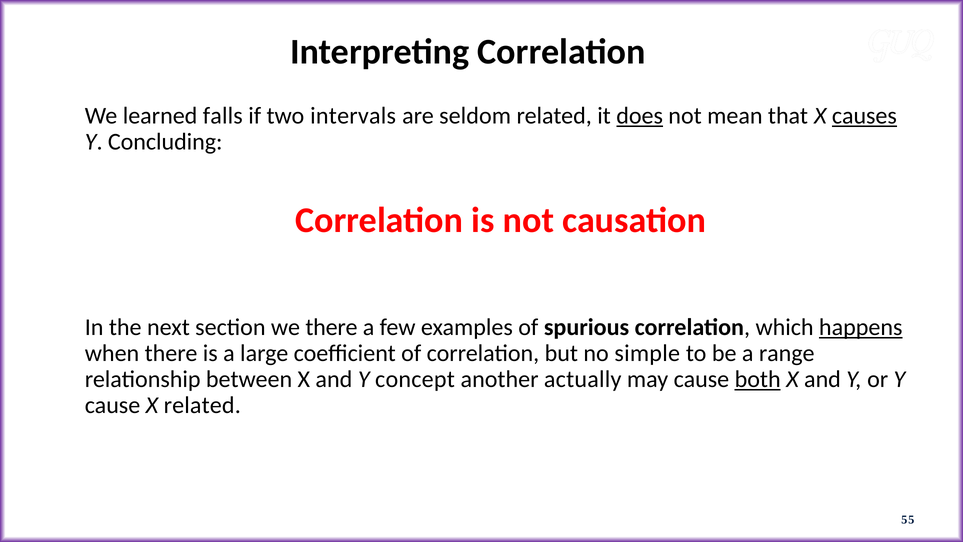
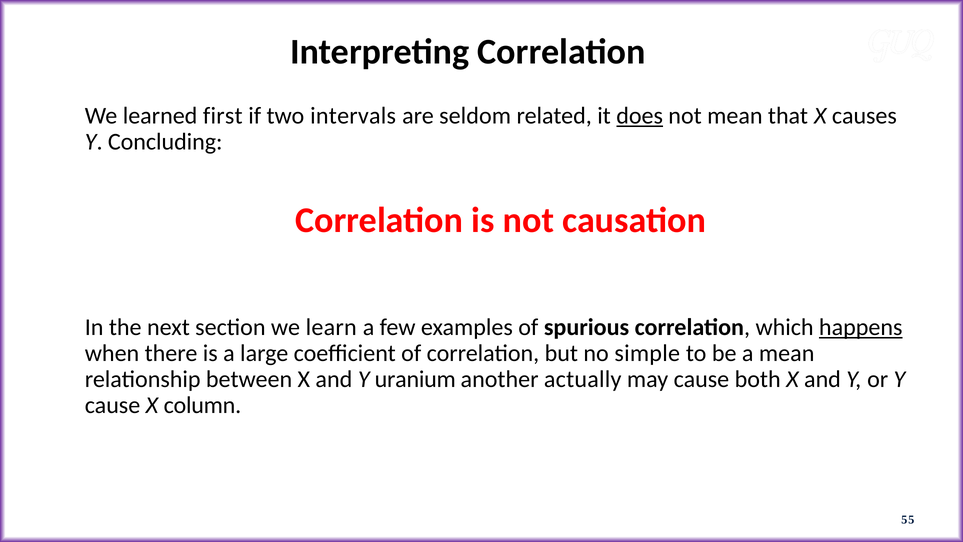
falls: falls -> first
causes underline: present -> none
we there: there -> learn
a range: range -> mean
concept: concept -> uranium
both underline: present -> none
X related: related -> column
